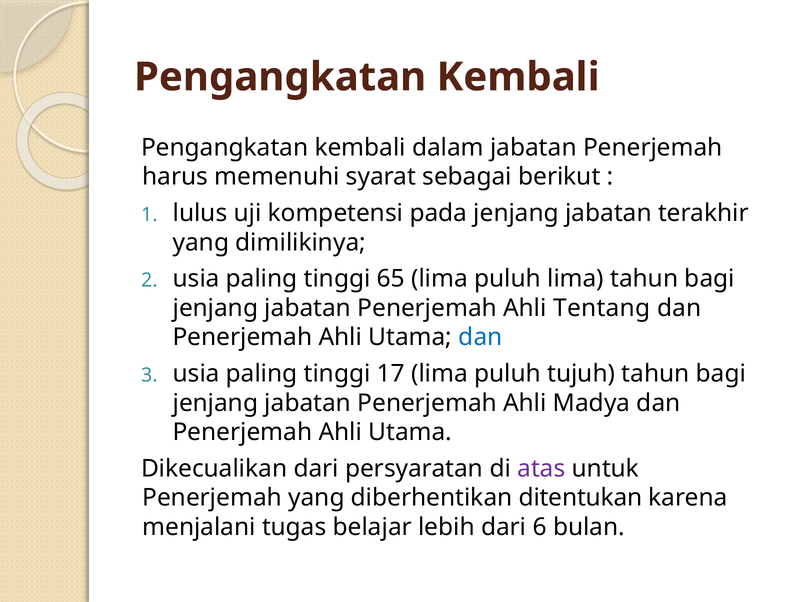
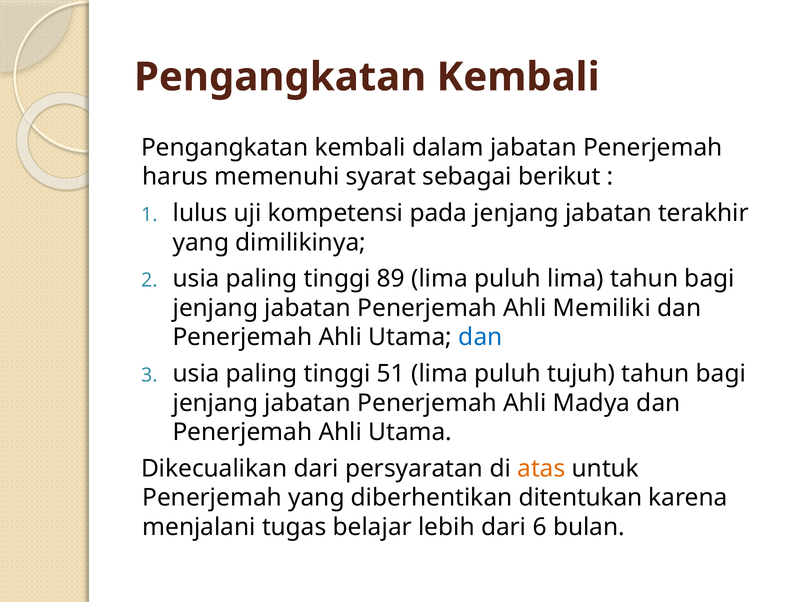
65: 65 -> 89
Tentang: Tentang -> Memiliki
17: 17 -> 51
atas colour: purple -> orange
